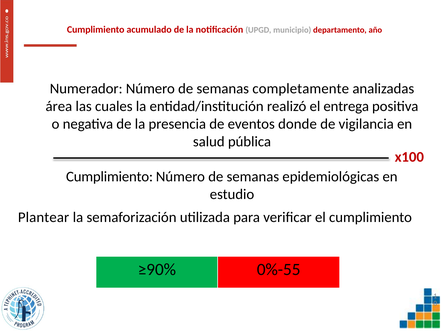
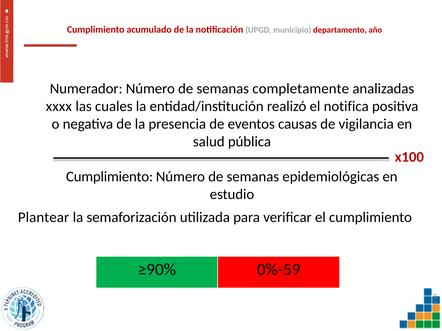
área: área -> xxxx
entrega: entrega -> notifica
donde: donde -> causas
0%-55: 0%-55 -> 0%-59
